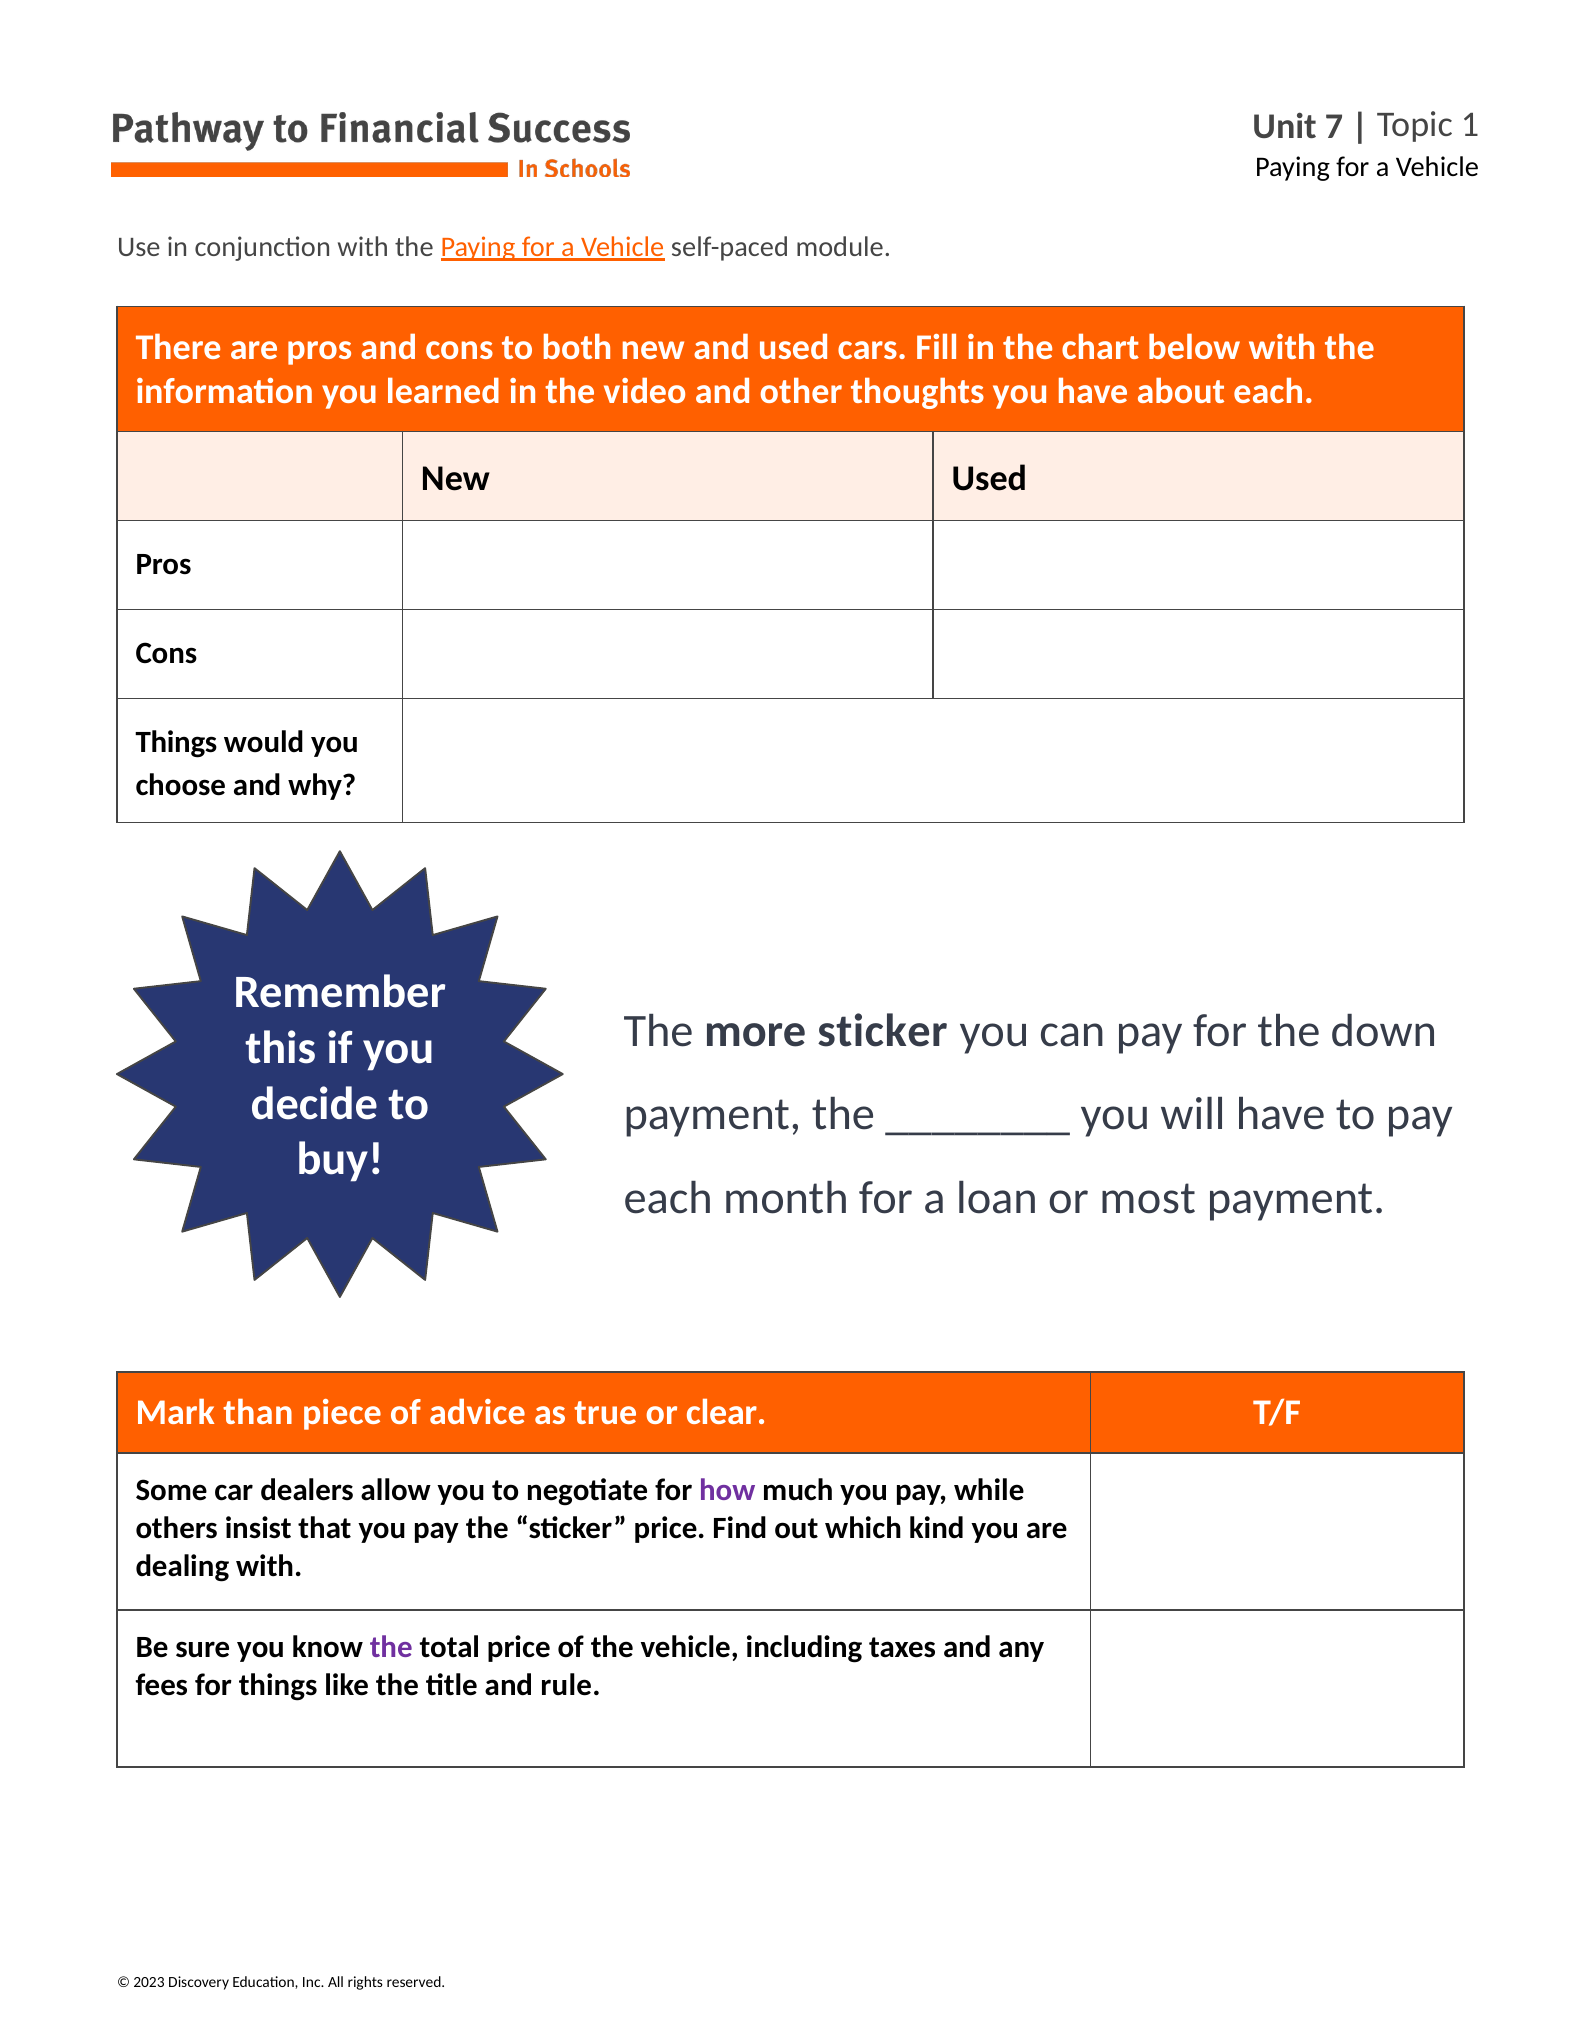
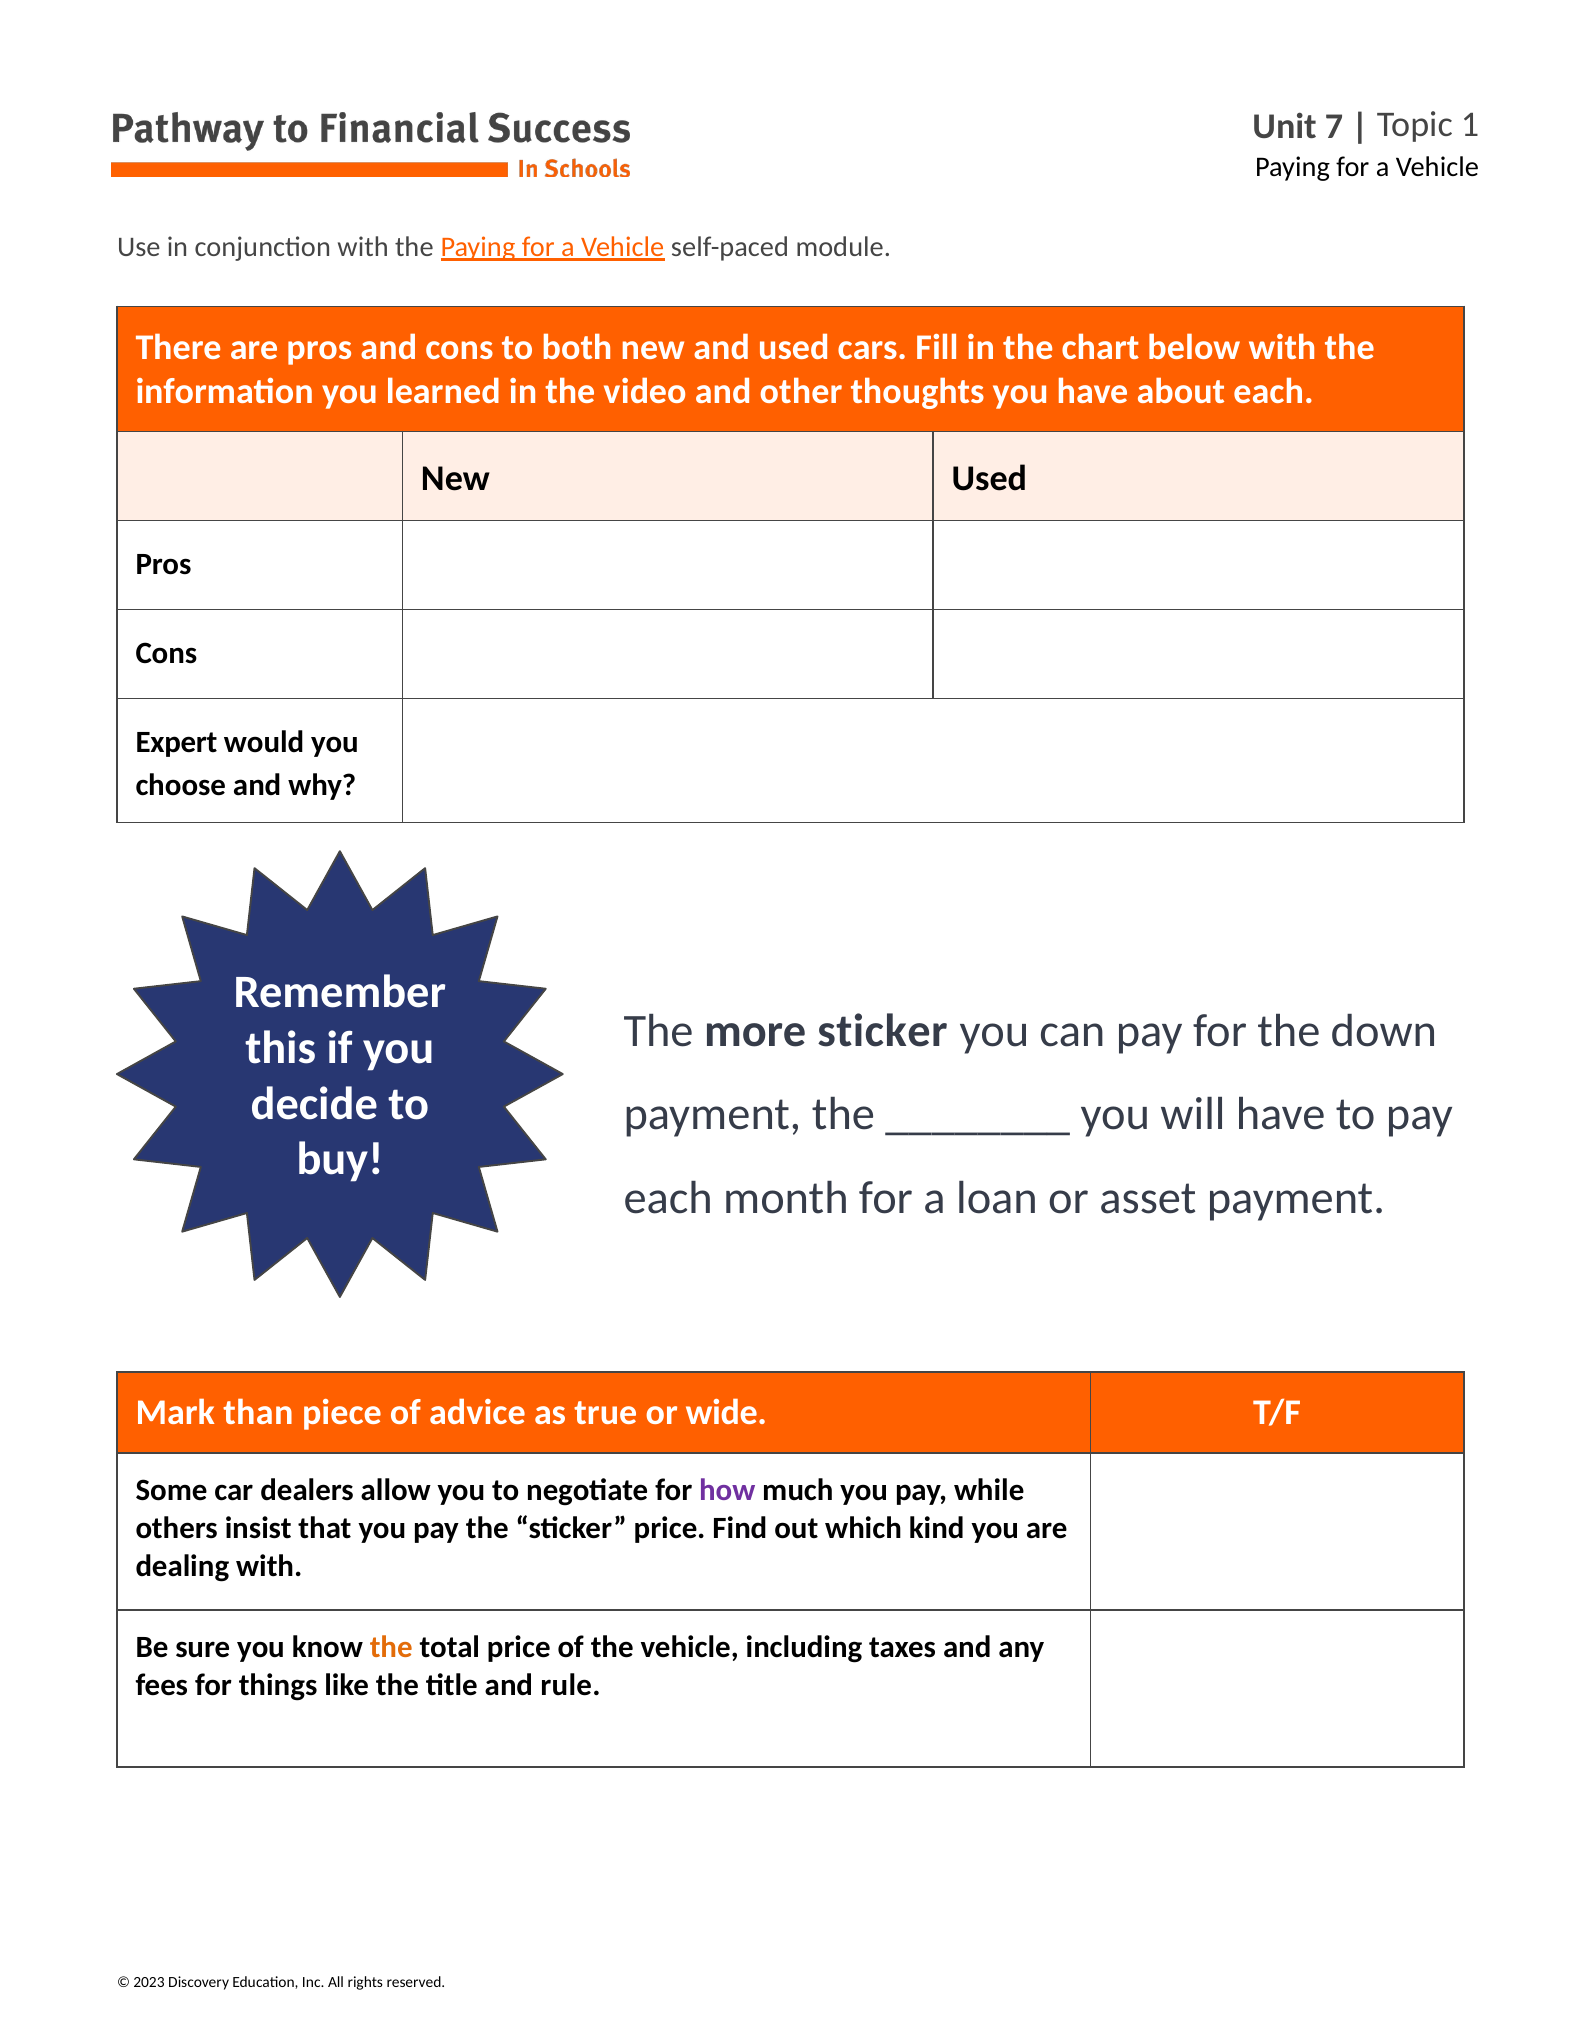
Things at (176, 742): Things -> Expert
most: most -> asset
clear: clear -> wide
the at (391, 1648) colour: purple -> orange
